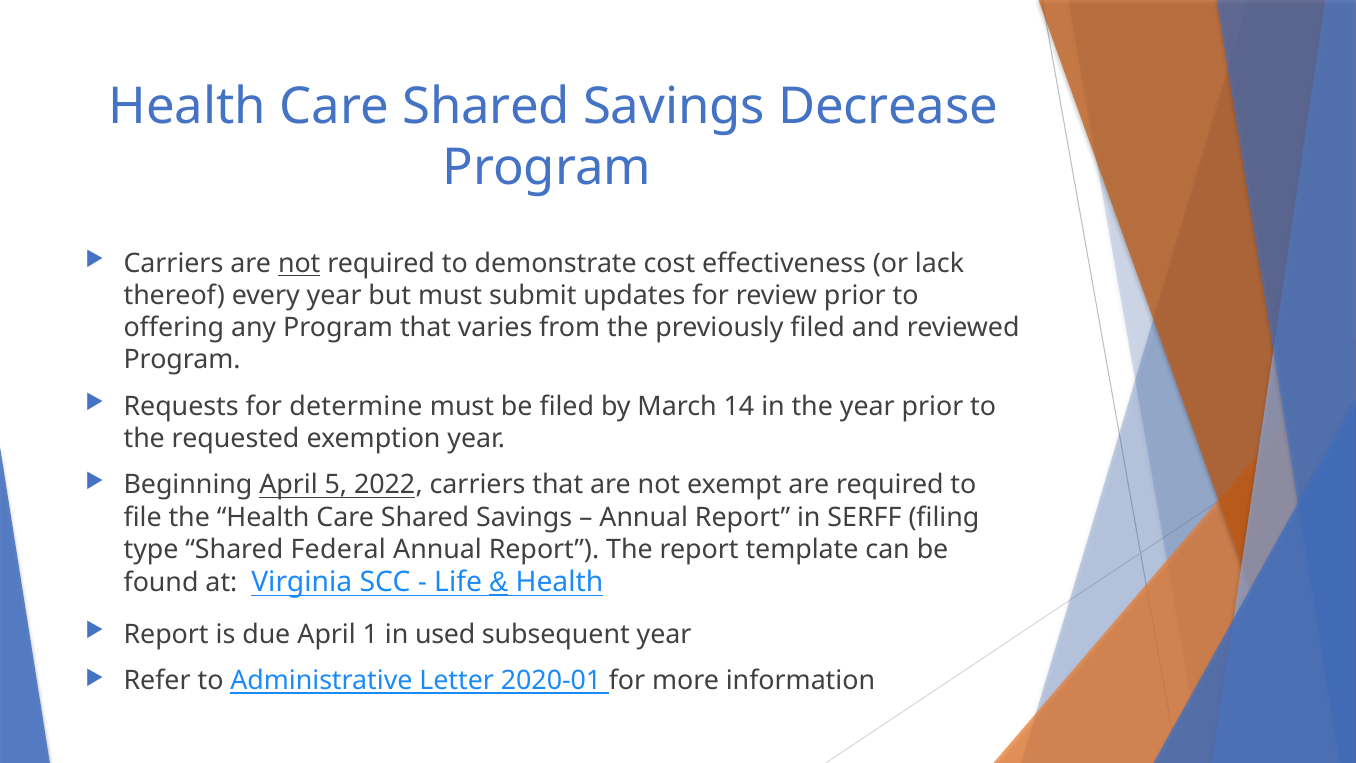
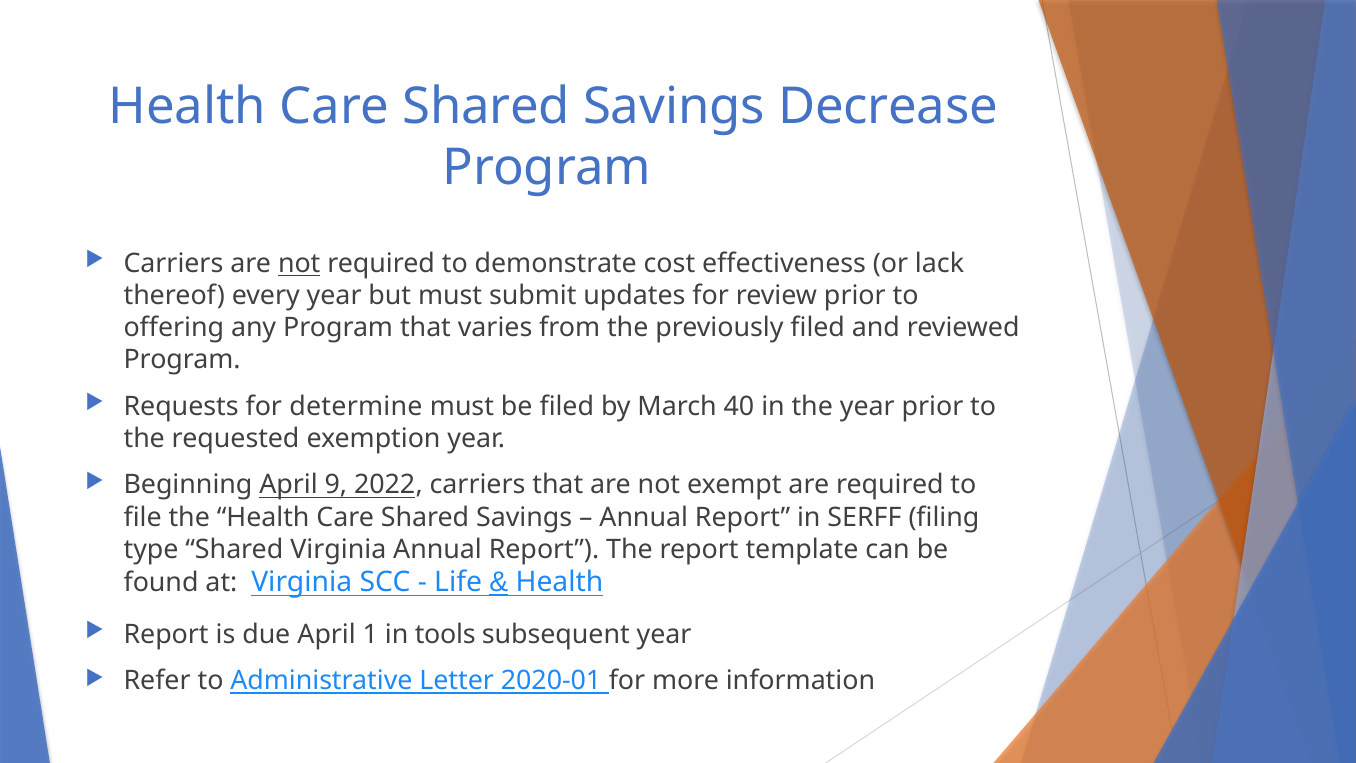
14: 14 -> 40
5: 5 -> 9
Shared Federal: Federal -> Virginia
used: used -> tools
